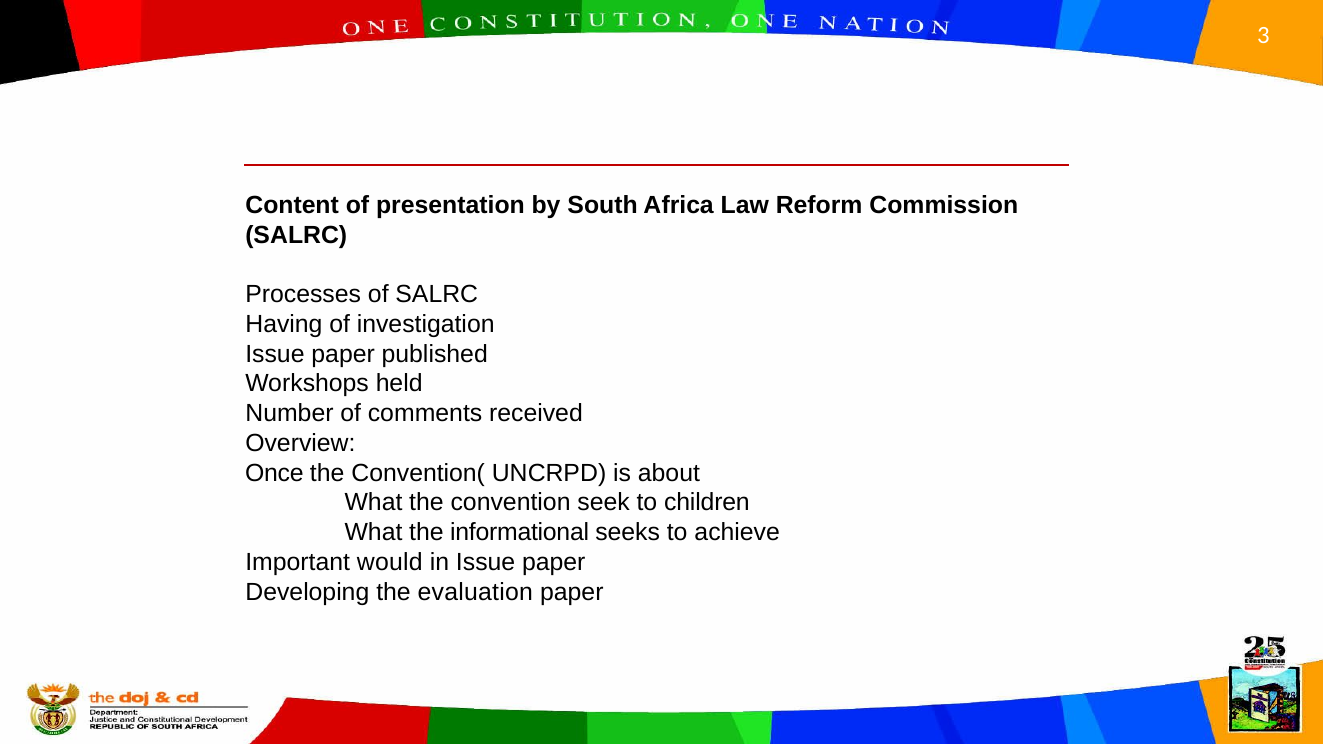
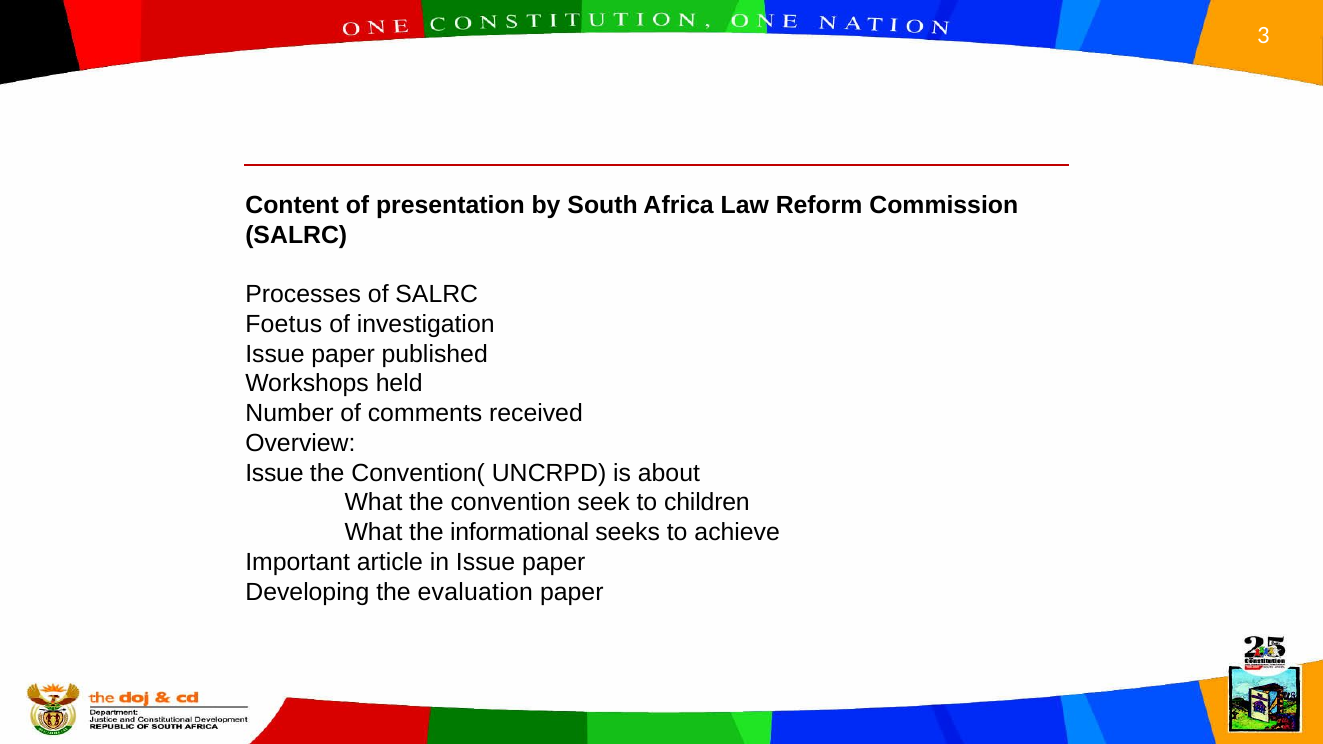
Having: Having -> Foetus
Once at (274, 473): Once -> Issue
would: would -> article
